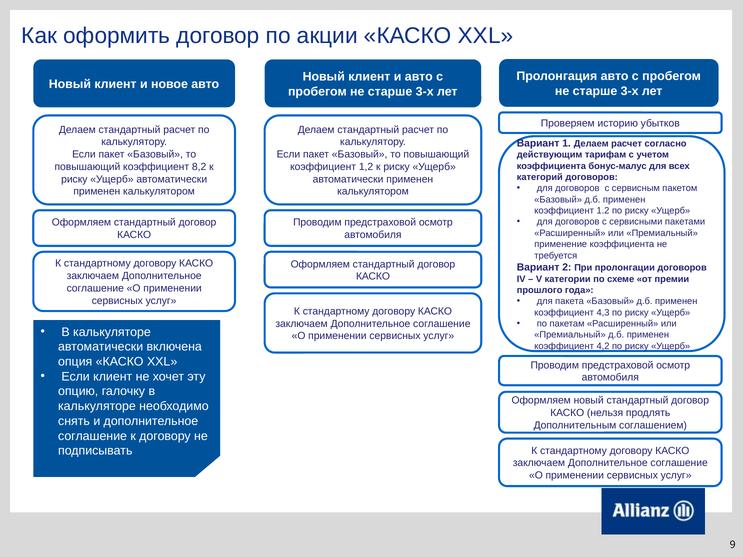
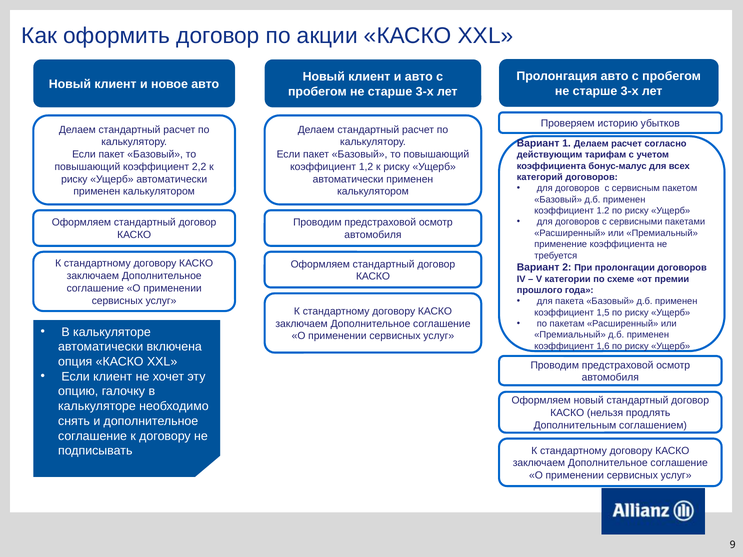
8,2: 8,2 -> 2,2
4,3: 4,3 -> 1,5
4,2: 4,2 -> 1,6
